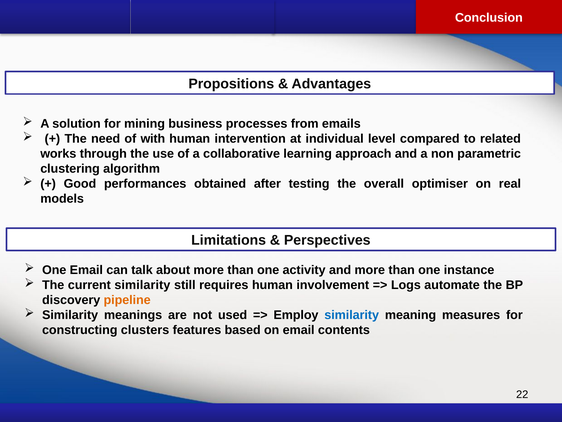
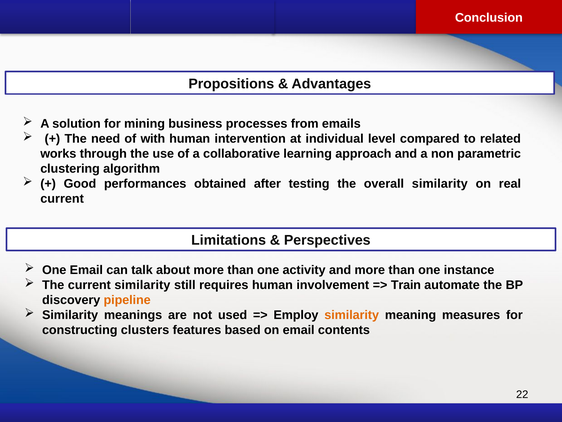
overall optimiser: optimiser -> similarity
models at (62, 199): models -> current
Logs: Logs -> Train
similarity at (352, 315) colour: blue -> orange
